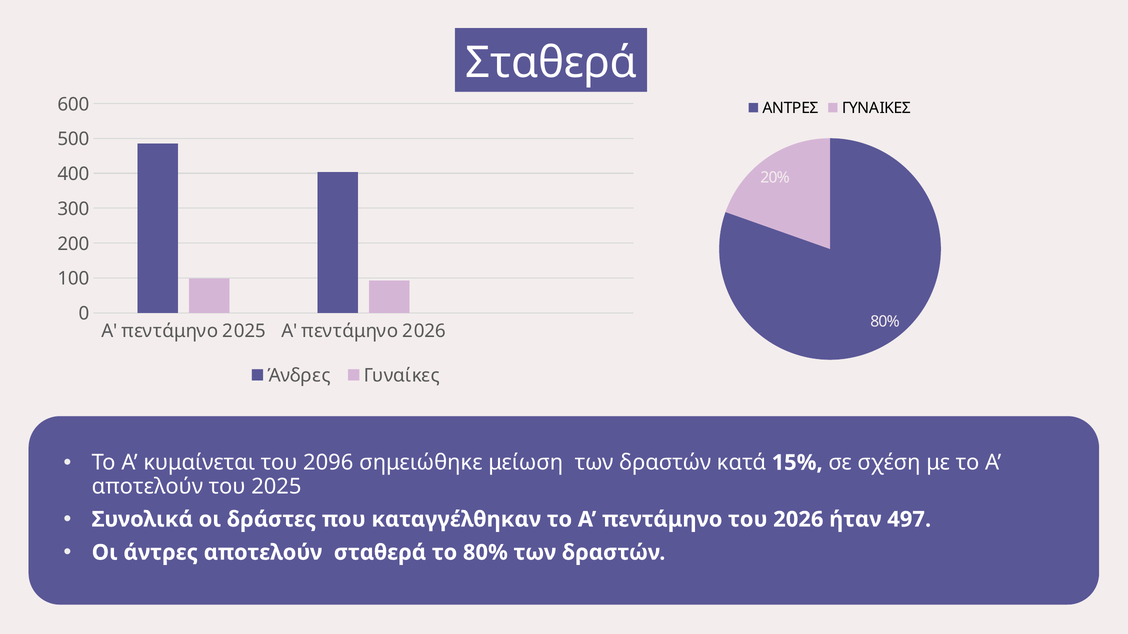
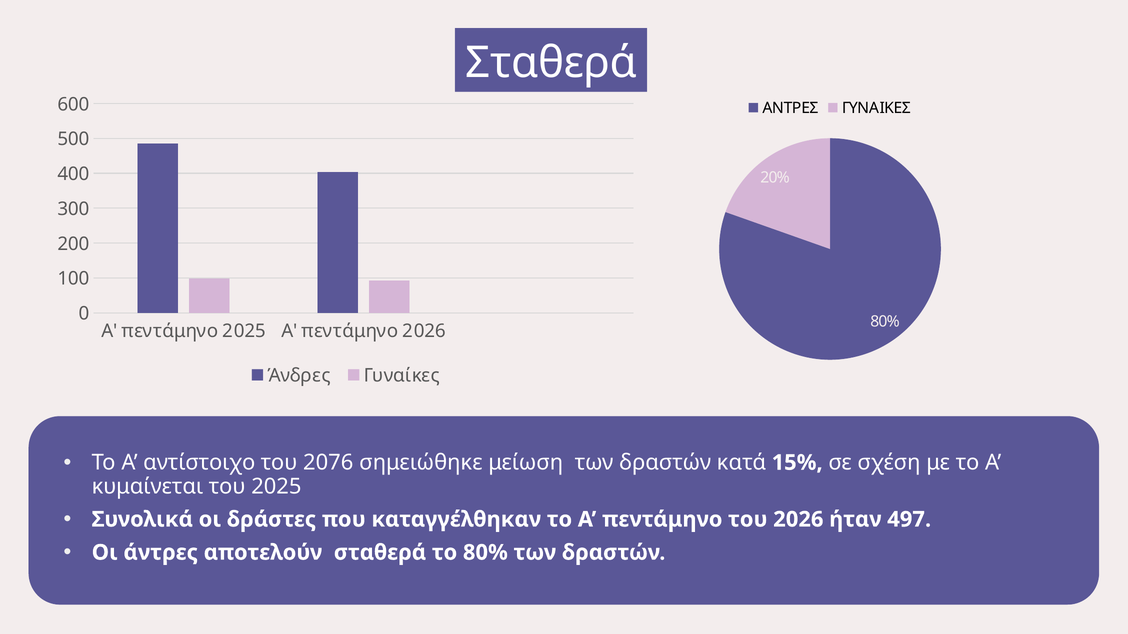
κυμαίνεται: κυμαίνεται -> αντίστοιχο
2096: 2096 -> 2076
αποτελούν at (147, 487): αποτελούν -> κυμαίνεται
